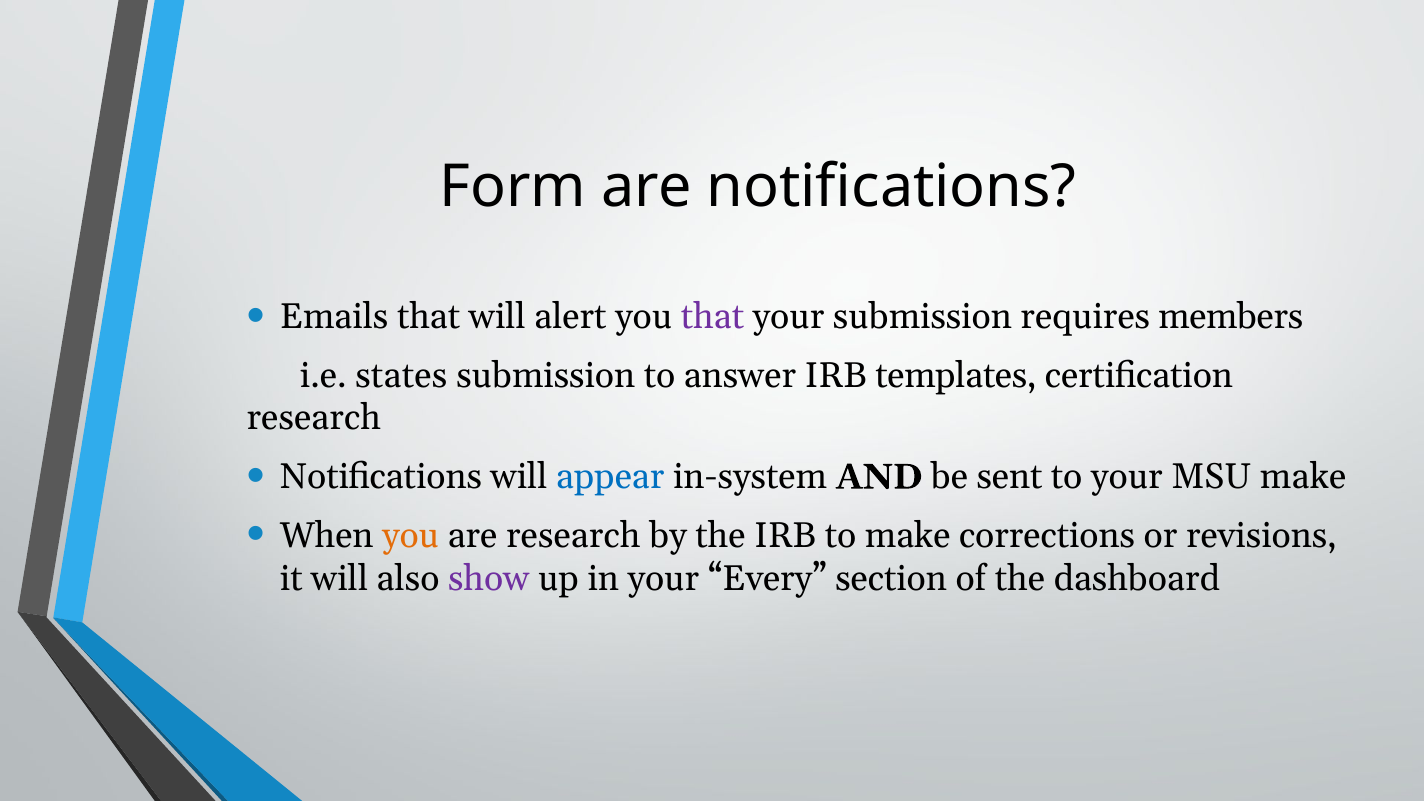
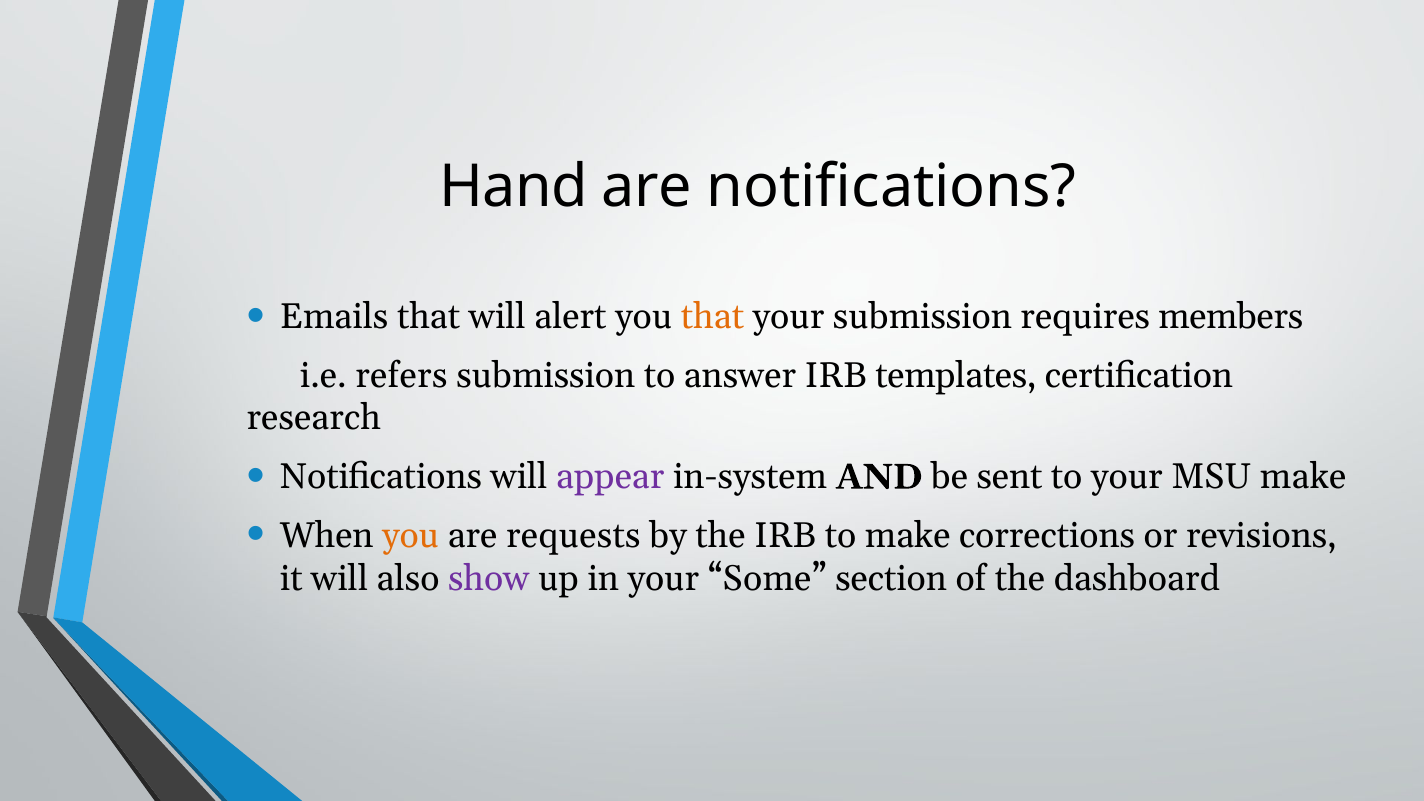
Form: Form -> Hand
that at (712, 317) colour: purple -> orange
states: states -> refers
appear colour: blue -> purple
are research: research -> requests
Every: Every -> Some
